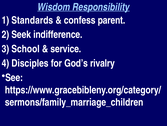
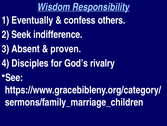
Standards: Standards -> Eventually
parent: parent -> others
School: School -> Absent
service: service -> proven
